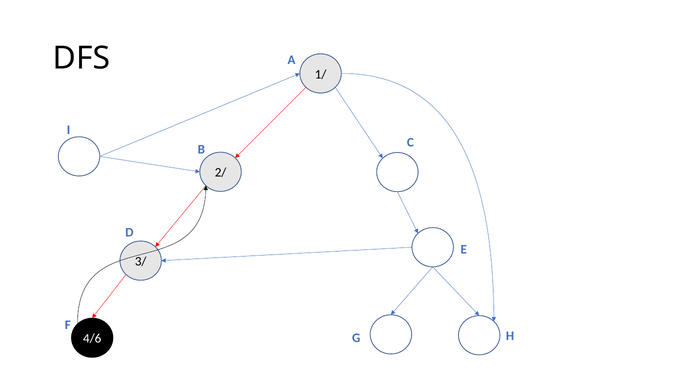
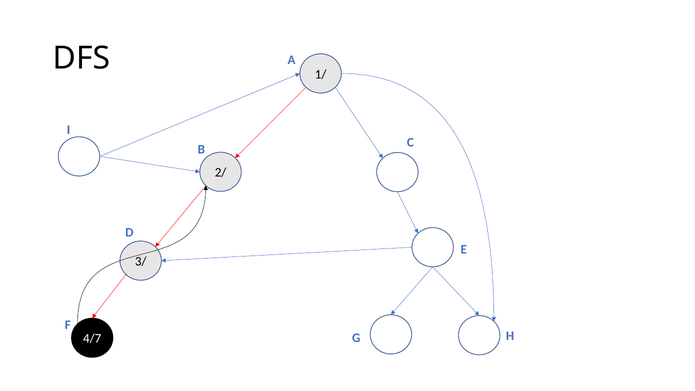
4/6: 4/6 -> 4/7
